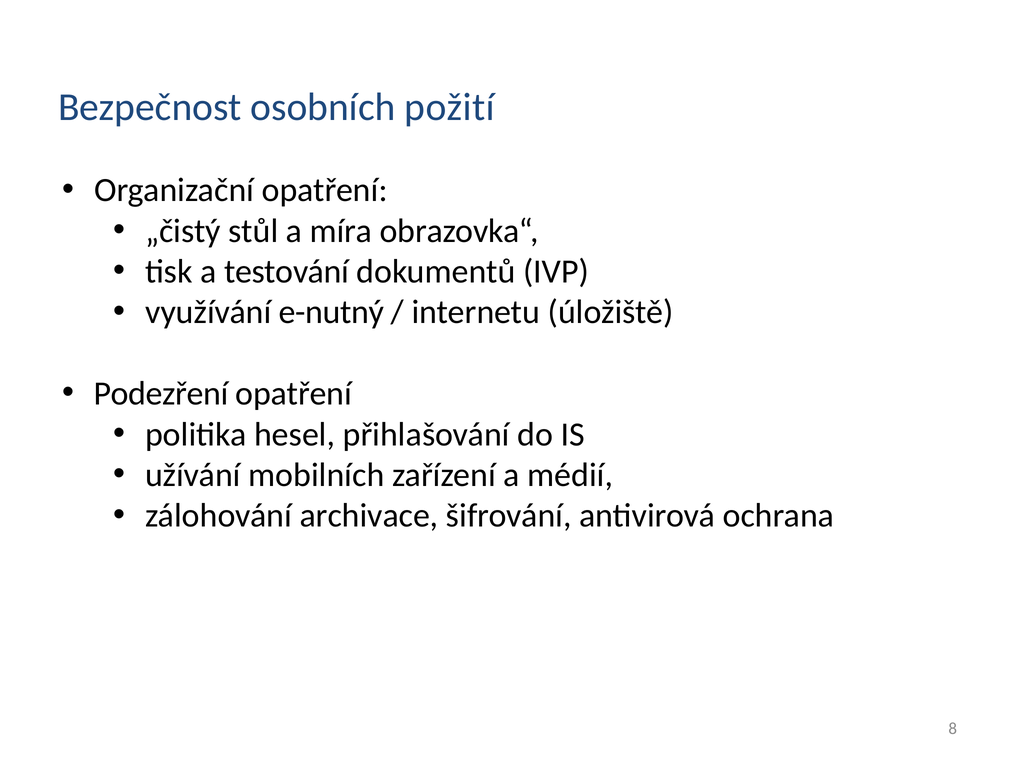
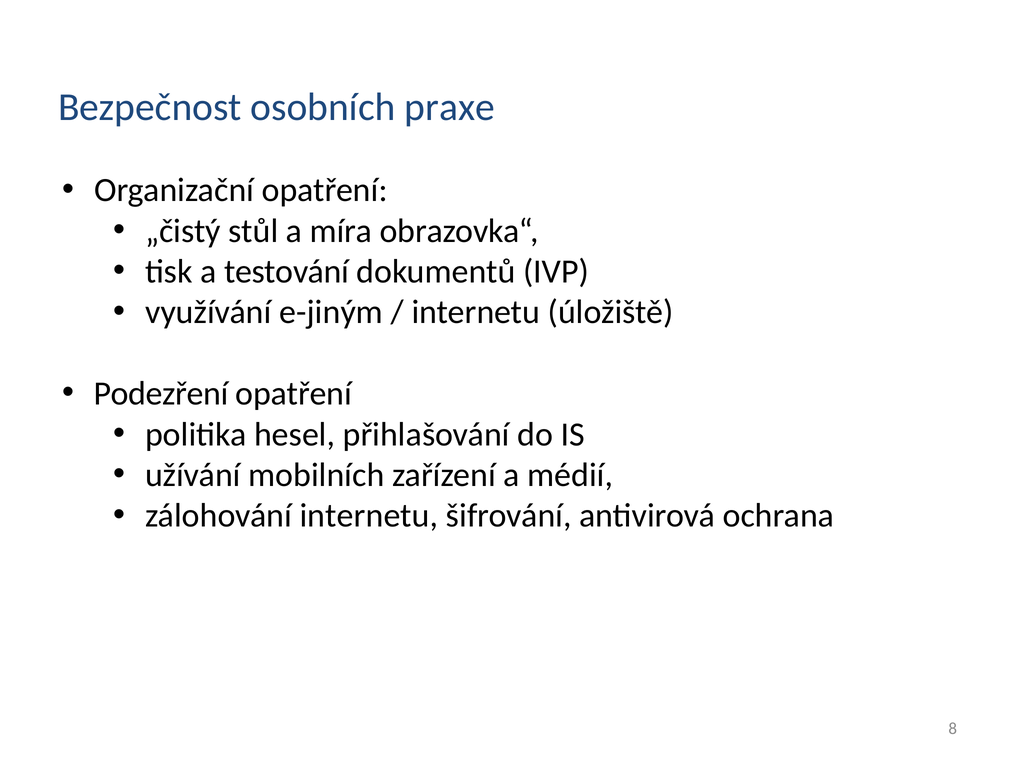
požití: požití -> praxe
e-nutný: e-nutný -> e-jiným
zálohování archivace: archivace -> internetu
